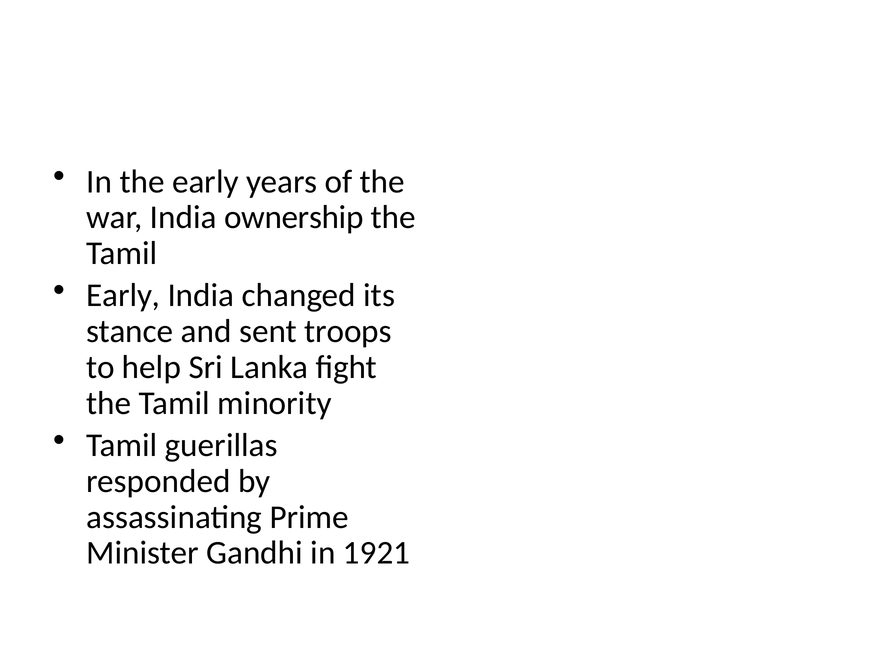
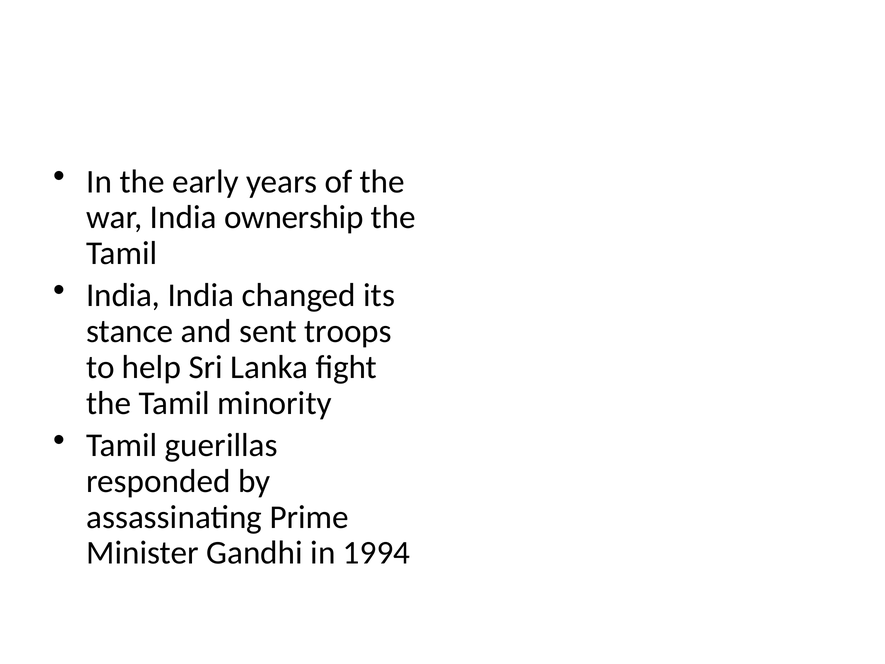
Early at (123, 295): Early -> India
1921: 1921 -> 1994
